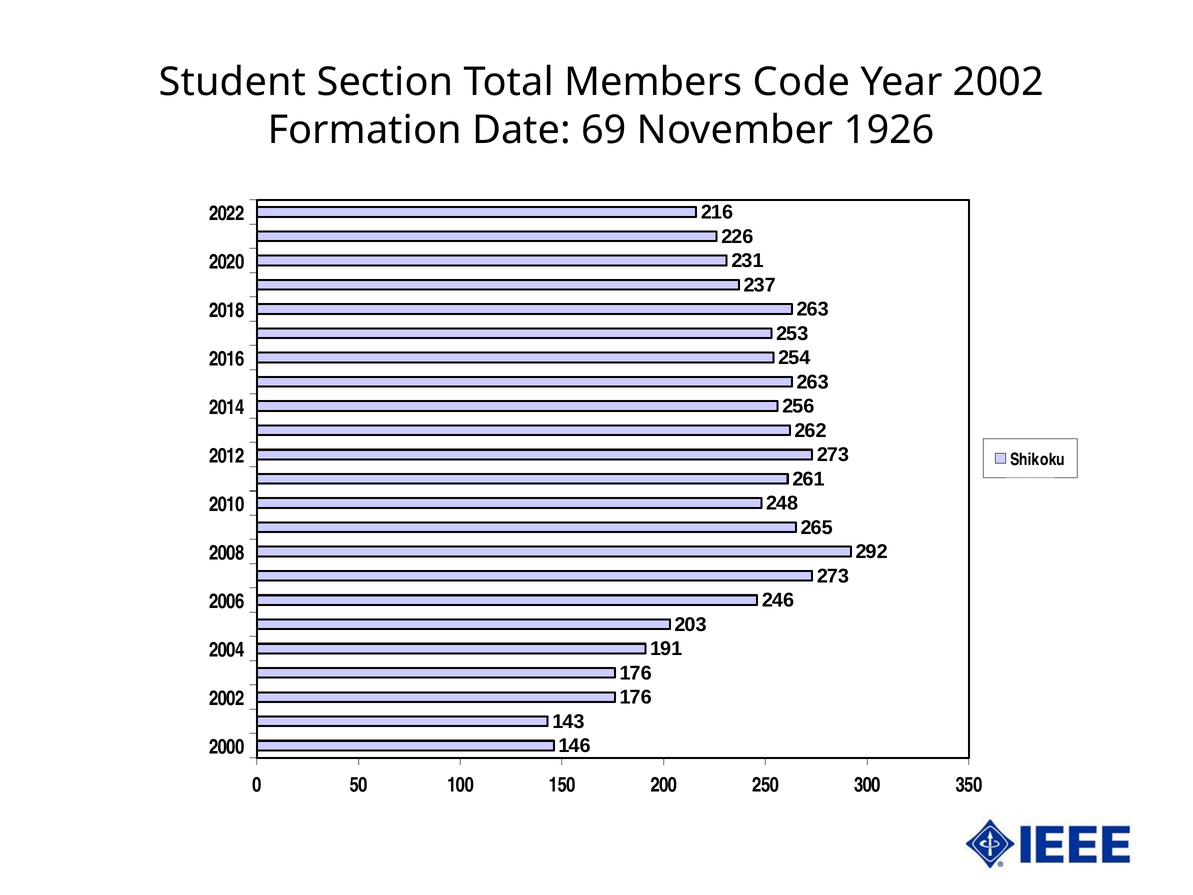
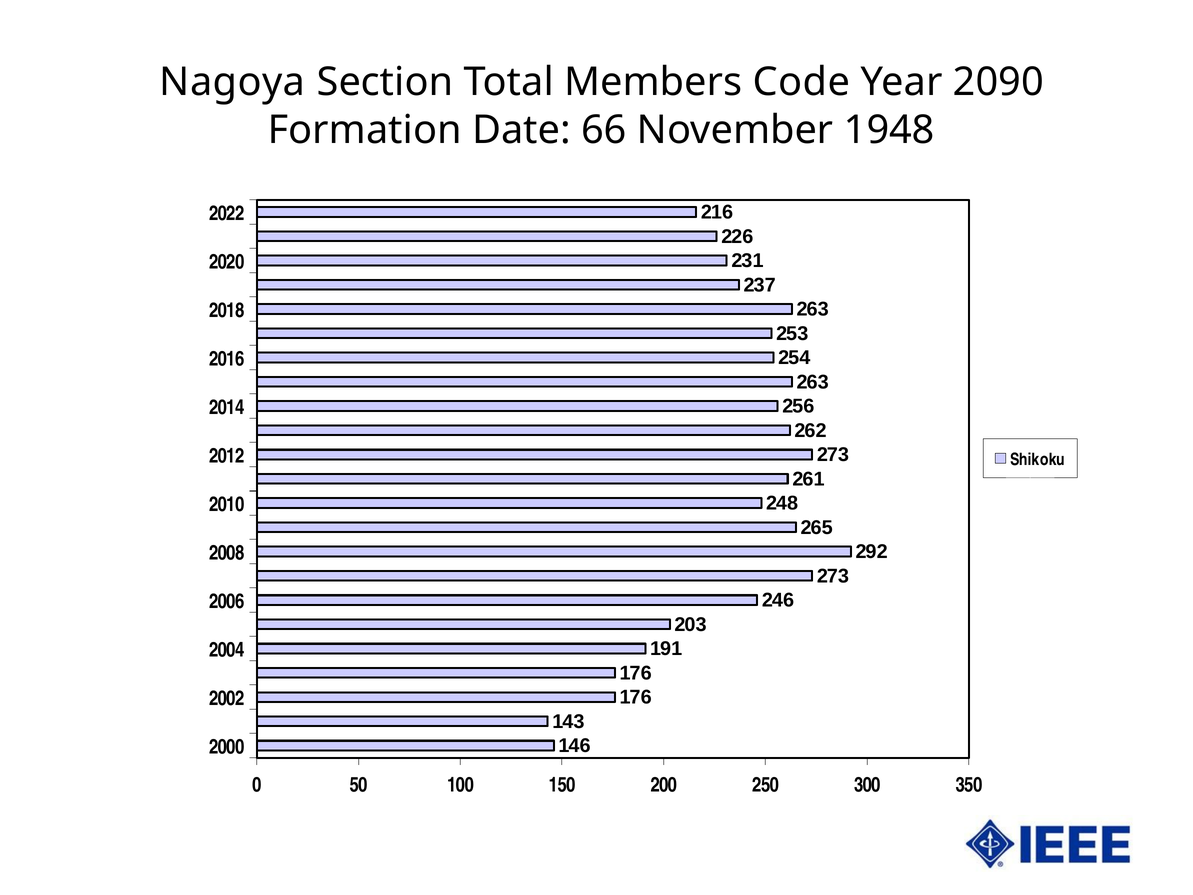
Student: Student -> Nagoya
Year 2002: 2002 -> 2090
69: 69 -> 66
1926: 1926 -> 1948
